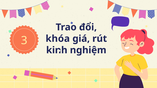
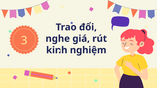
khóa: khóa -> nghe
